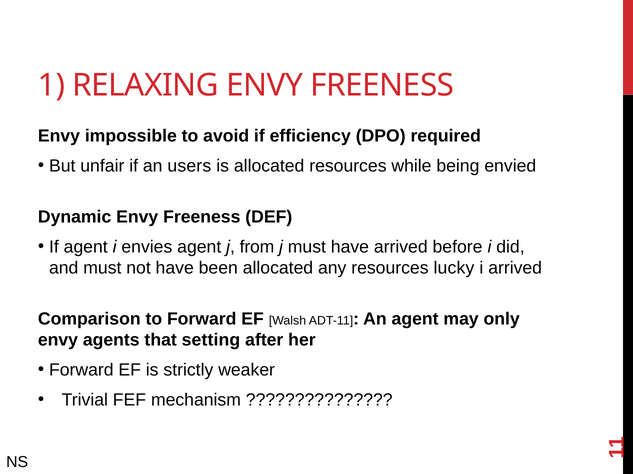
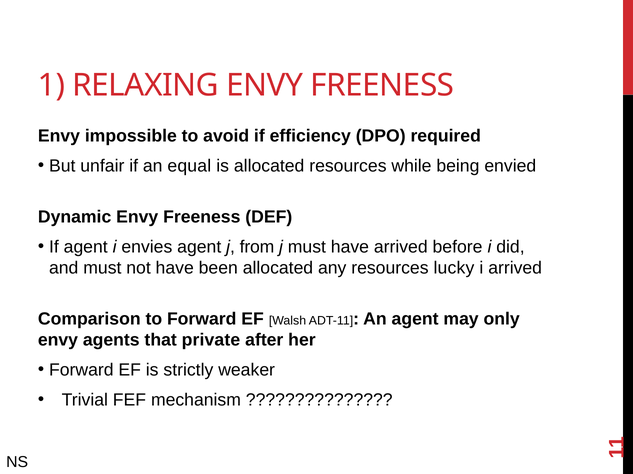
users: users -> equal
setting: setting -> private
